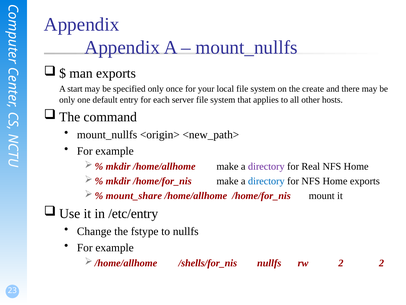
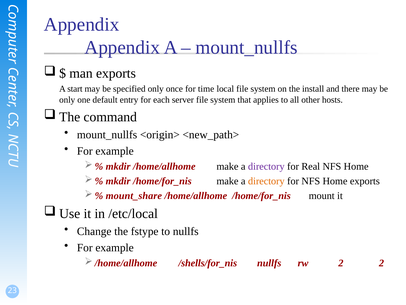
your: your -> time
create: create -> install
directory at (266, 181) colour: blue -> orange
/etc/entry: /etc/entry -> /etc/local
